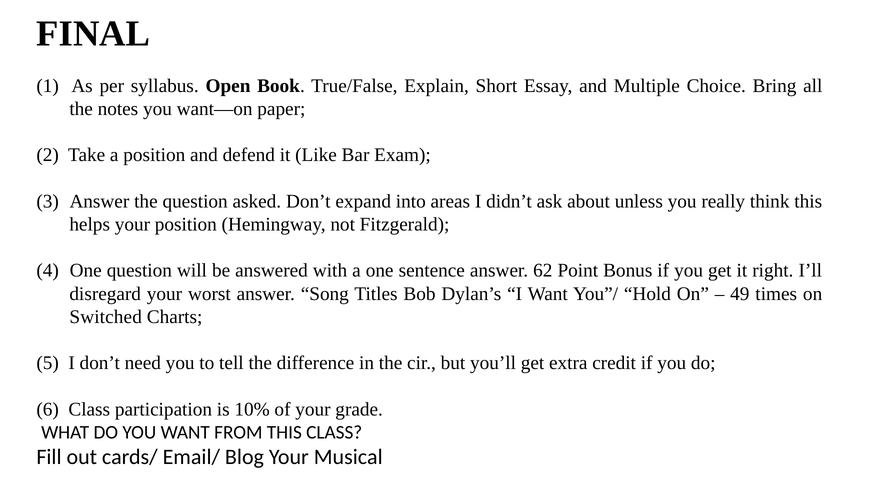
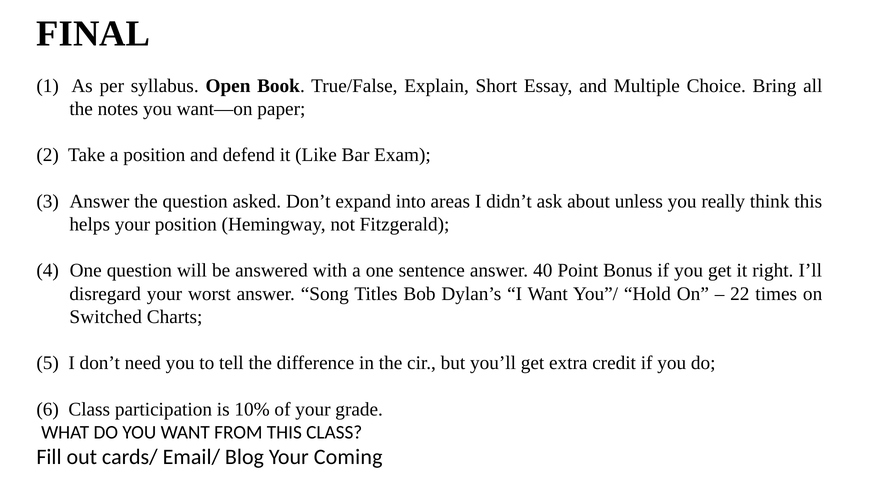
62: 62 -> 40
49: 49 -> 22
Musical: Musical -> Coming
